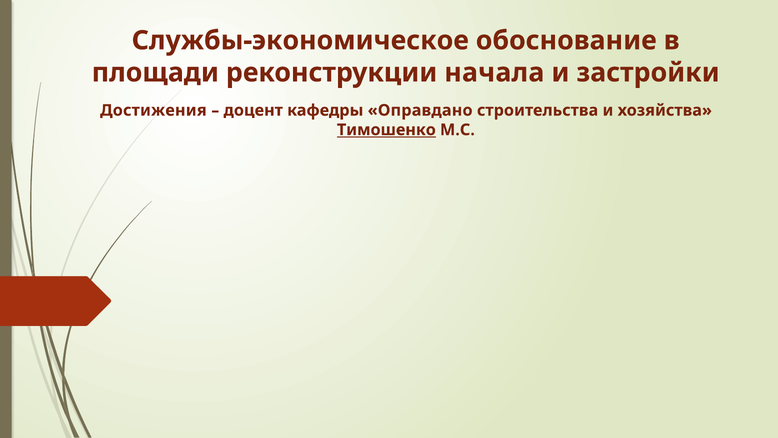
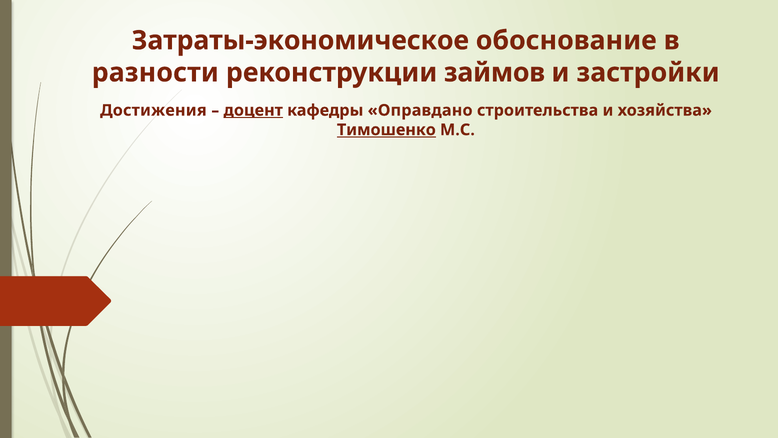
Службы-экономическое: Службы-экономическое -> Затраты-экономическое
площади: площади -> разности
начала: начала -> займов
доцент underline: none -> present
